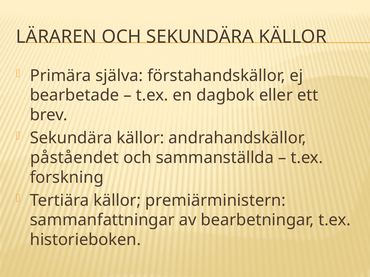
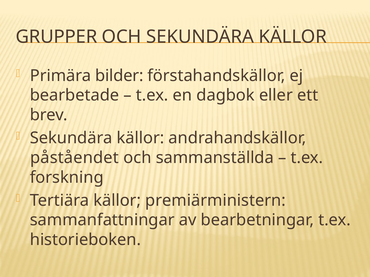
LÄRAREN: LÄRAREN -> GRUPPER
själva: själva -> bilder
